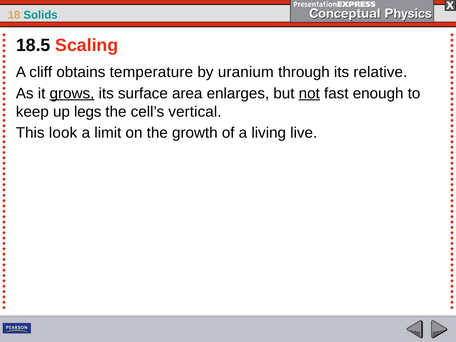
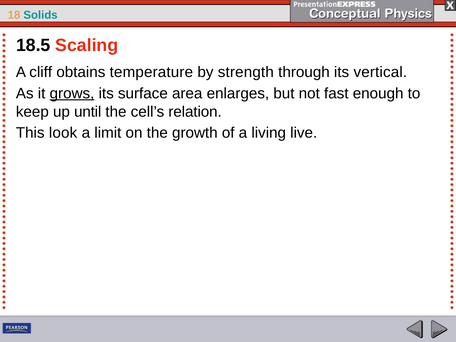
uranium: uranium -> strength
relative: relative -> vertical
not underline: present -> none
legs: legs -> until
vertical: vertical -> relation
